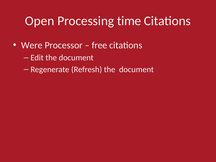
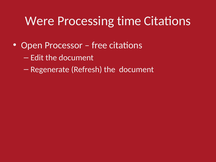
Open: Open -> Were
Were: Were -> Open
